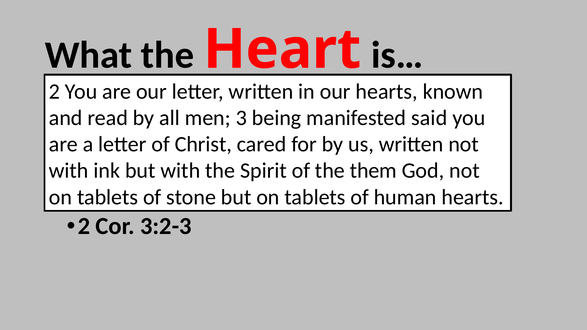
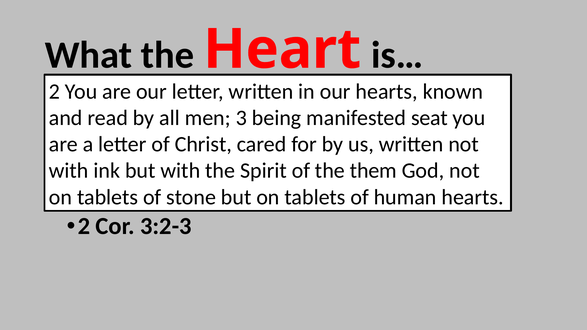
said: said -> seat
